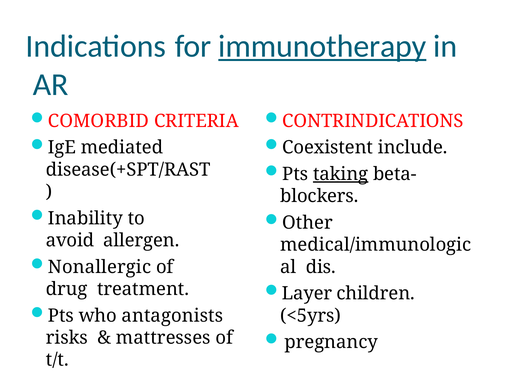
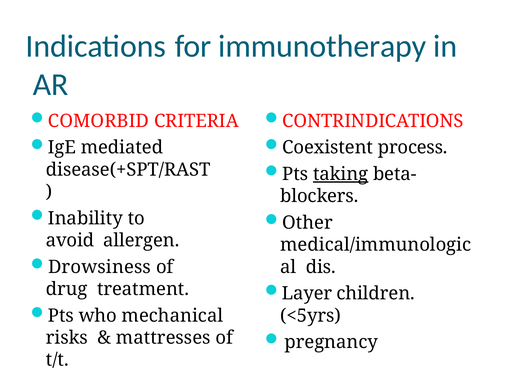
immunotherapy underline: present -> none
include: include -> process
Nonallergic: Nonallergic -> Drowsiness
antagonists: antagonists -> mechanical
